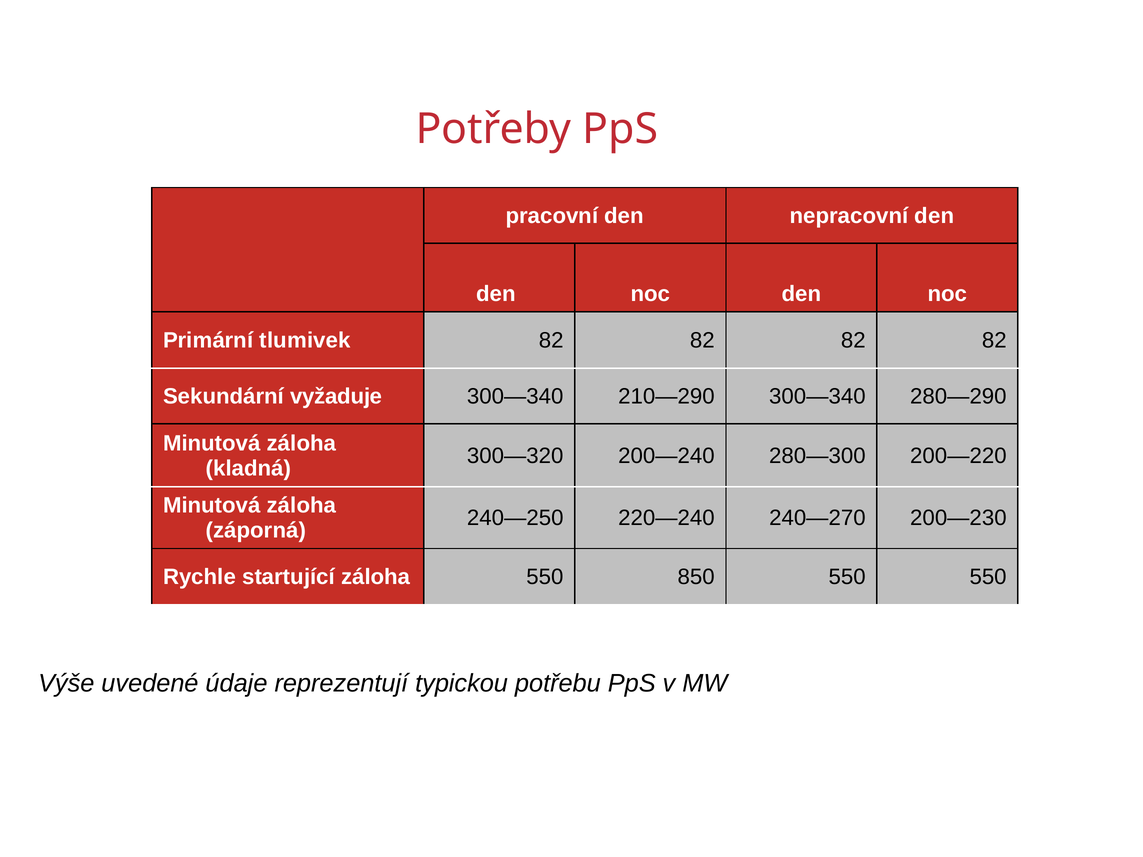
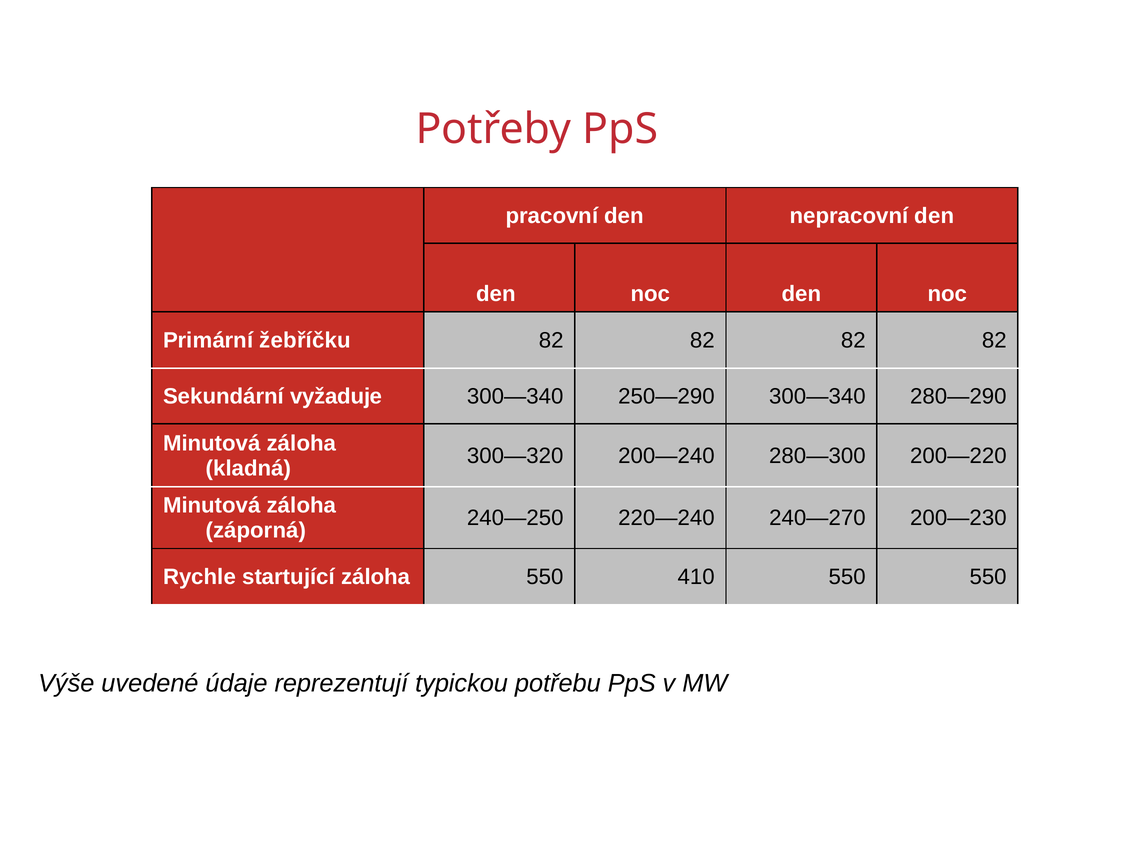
tlumivek: tlumivek -> žebříčku
210—290: 210—290 -> 250—290
850: 850 -> 410
